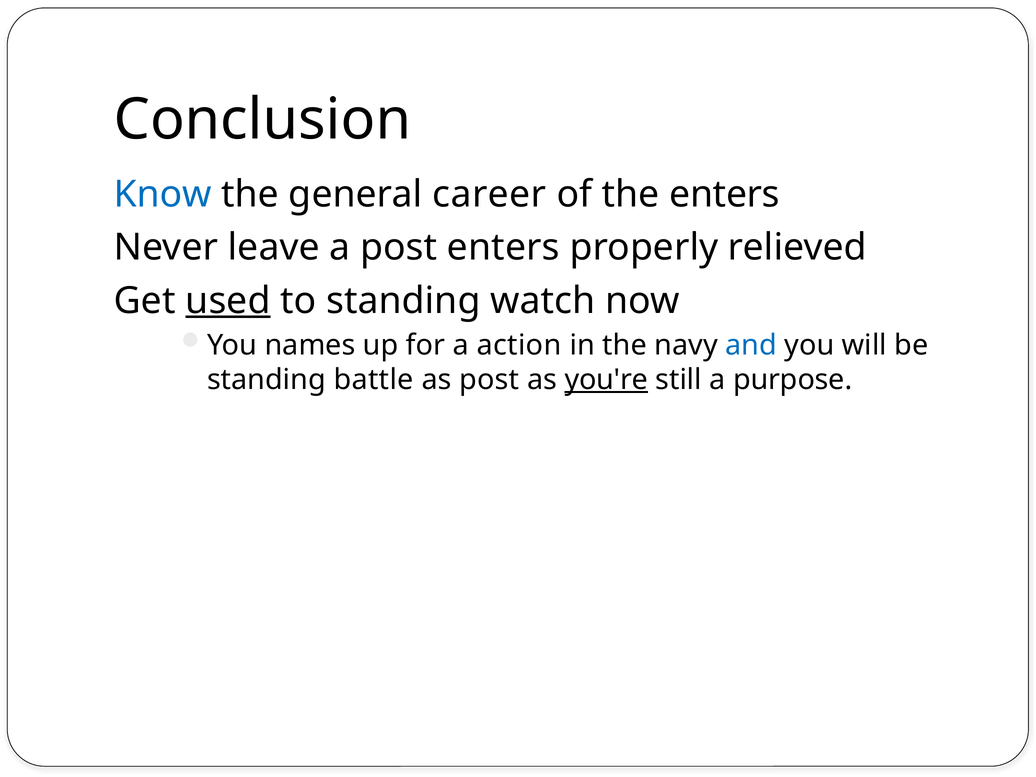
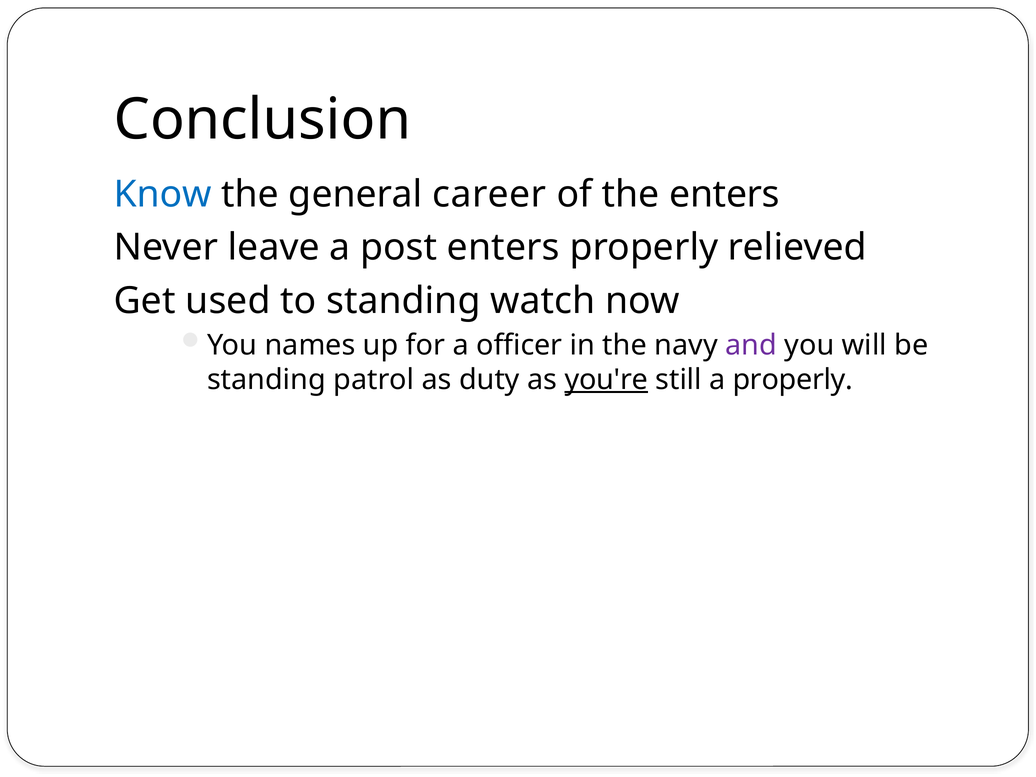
used underline: present -> none
action: action -> officer
and colour: blue -> purple
battle: battle -> patrol
as post: post -> duty
a purpose: purpose -> properly
